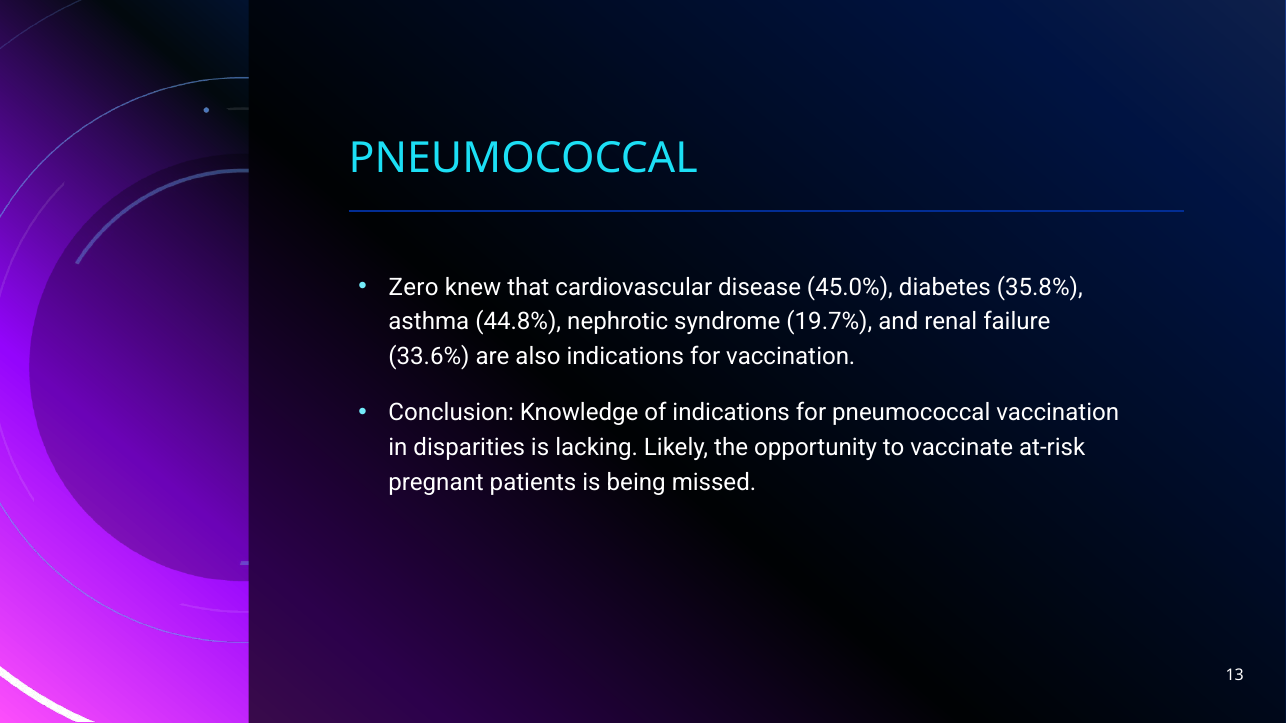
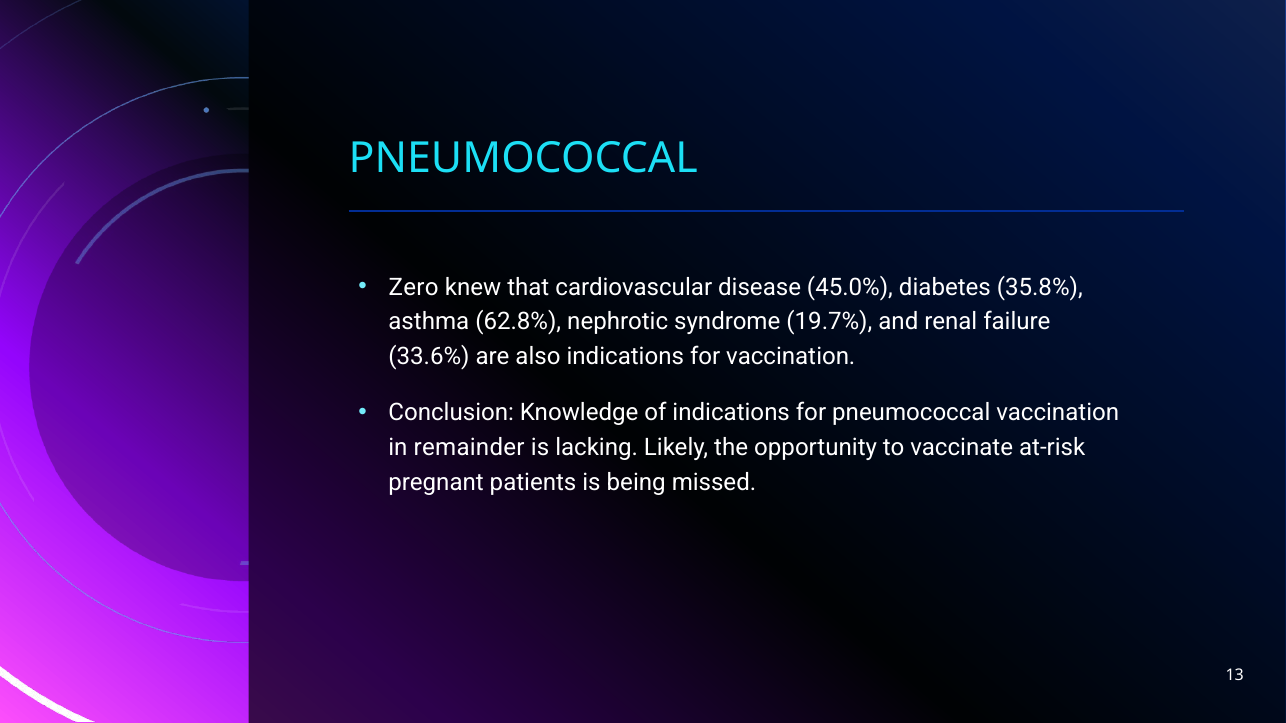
44.8%: 44.8% -> 62.8%
disparities: disparities -> remainder
